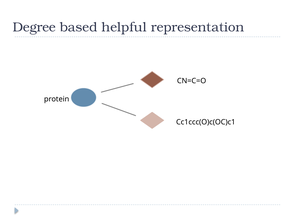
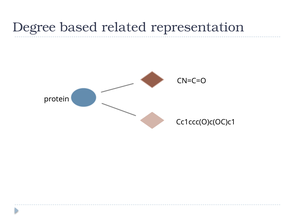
helpful: helpful -> related
